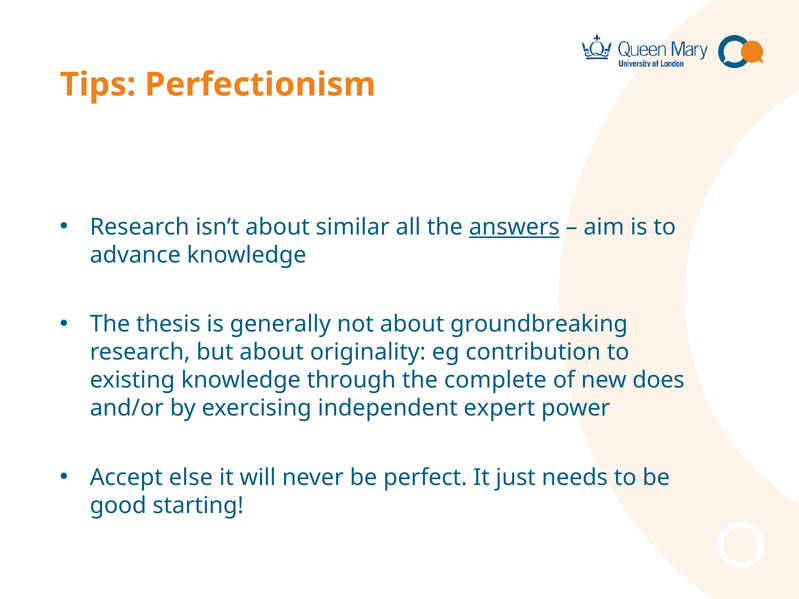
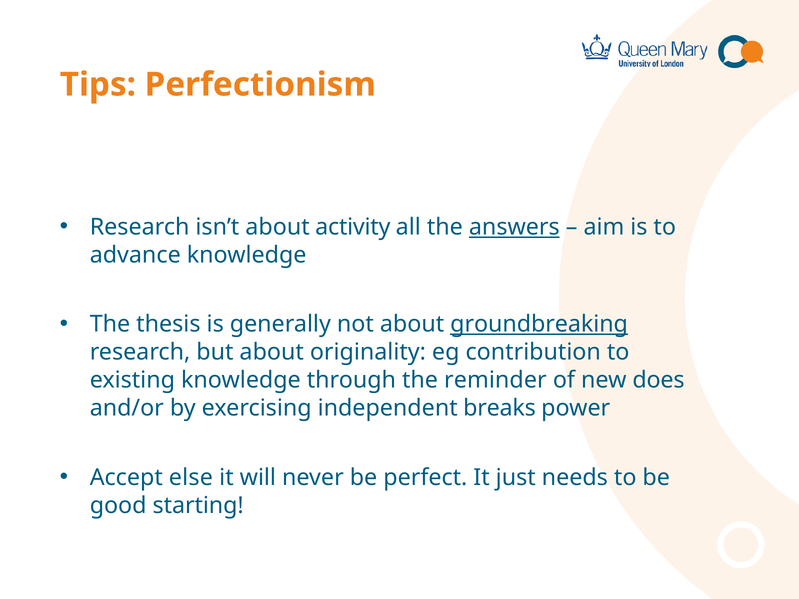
similar: similar -> activity
groundbreaking underline: none -> present
complete: complete -> reminder
expert: expert -> breaks
